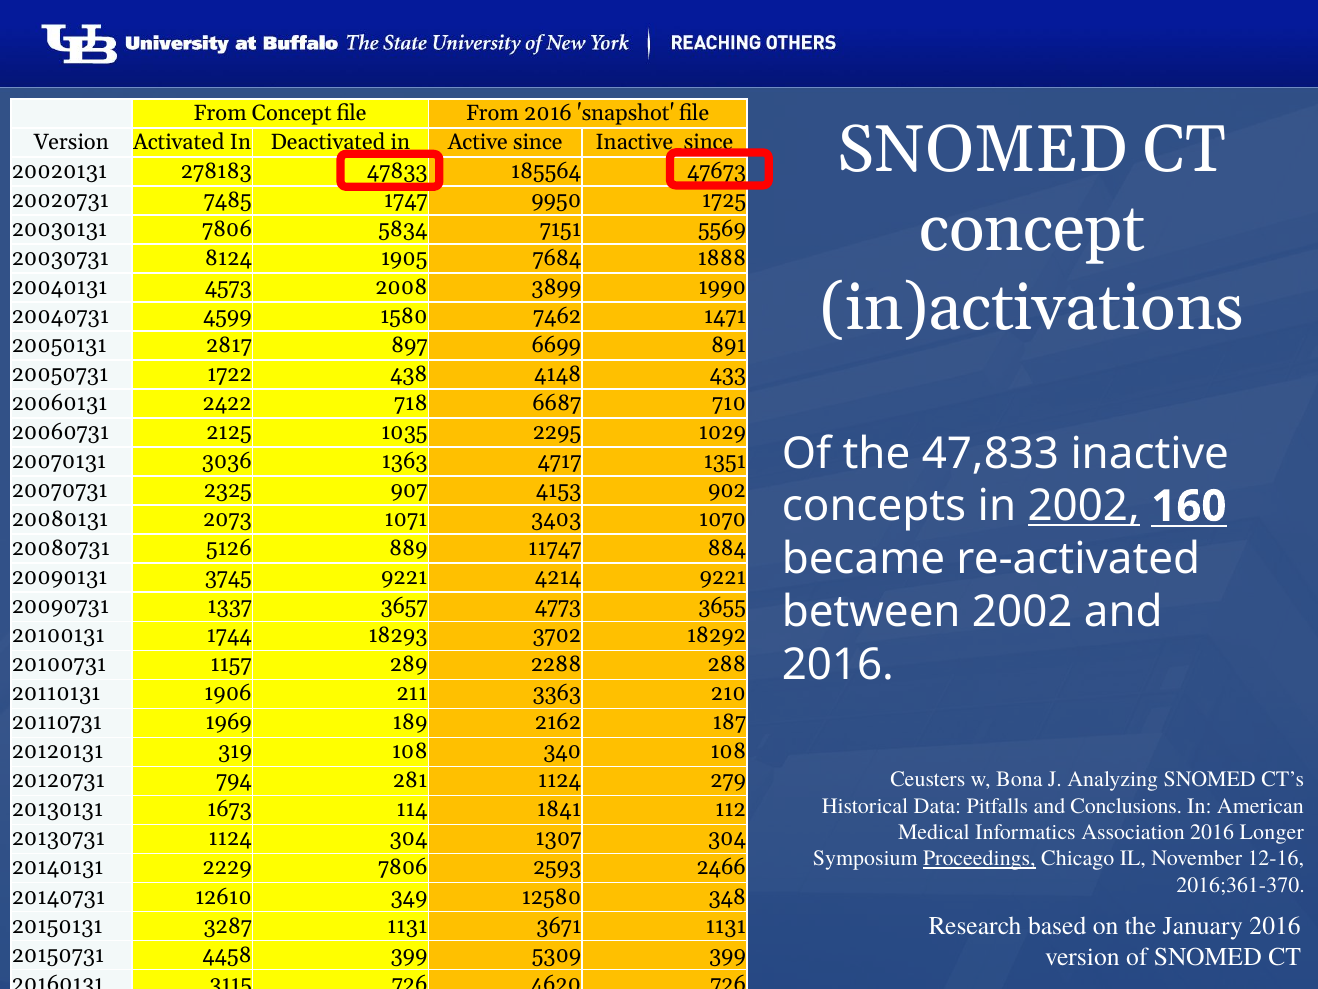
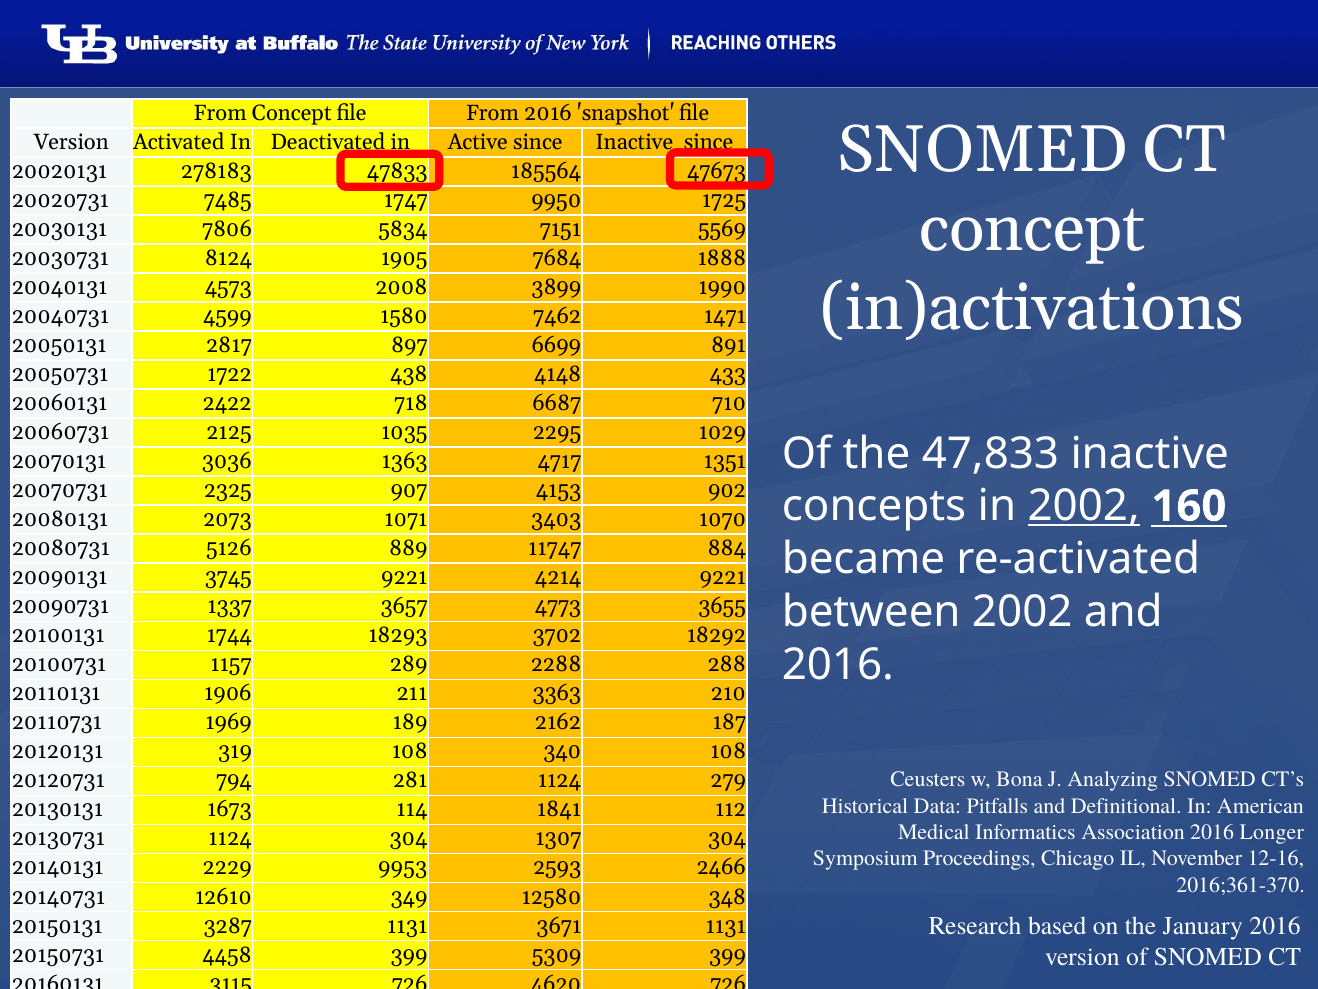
Conclusions: Conclusions -> Definitional
Proceedings underline: present -> none
2229 7806: 7806 -> 9953
